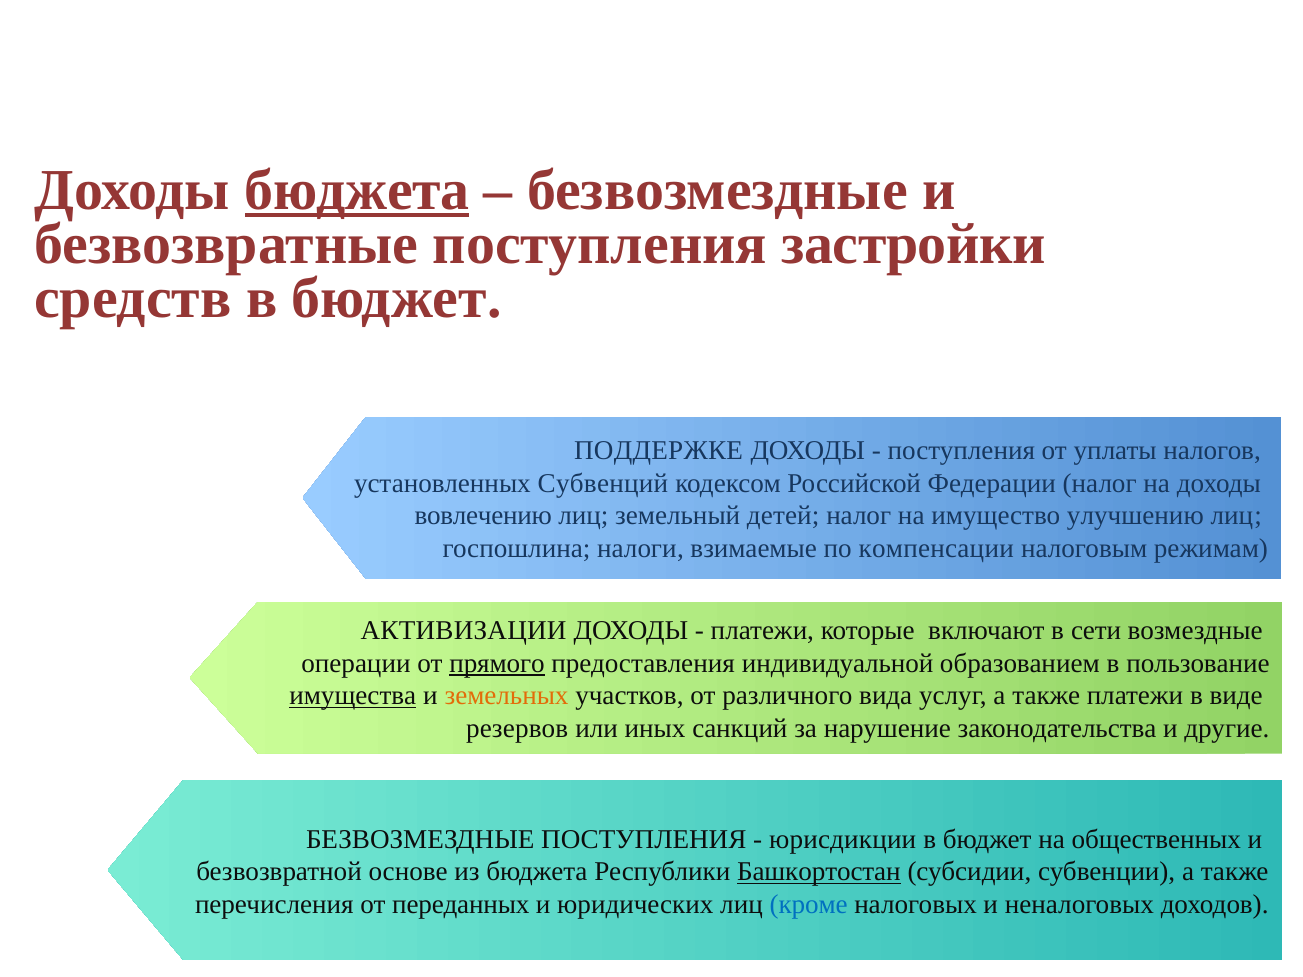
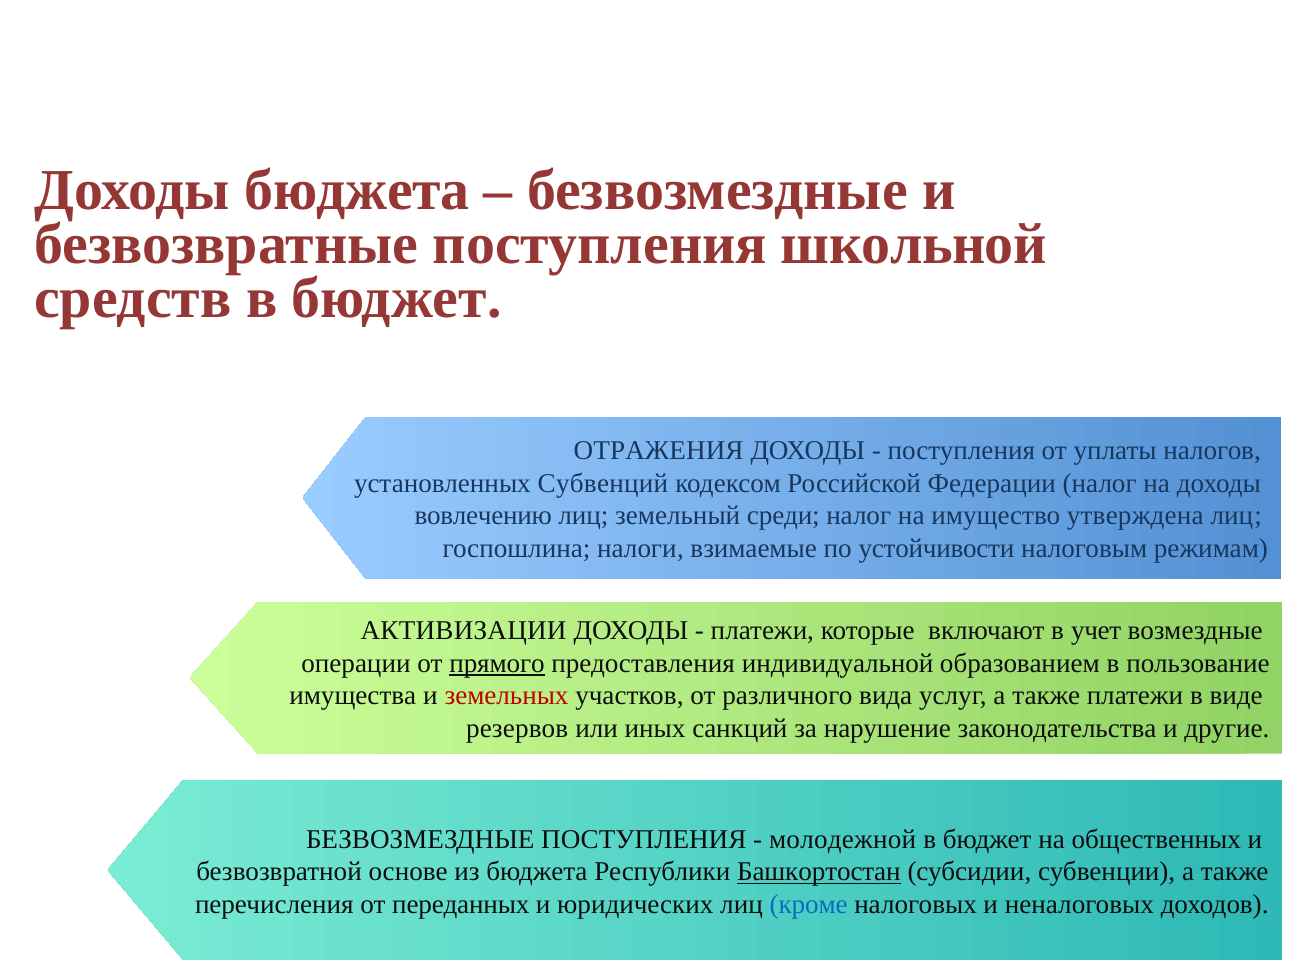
бюджета at (357, 190) underline: present -> none
застройки: застройки -> школьной
ПОДДЕРЖКЕ: ПОДДЕРЖКЕ -> ОТРАЖЕНИЯ
детей: детей -> среди
улучшению: улучшению -> утверждена
компенсации: компенсации -> устойчивости
сети: сети -> учет
имущества underline: present -> none
земельных colour: orange -> red
юрисдикции: юрисдикции -> молодежной
